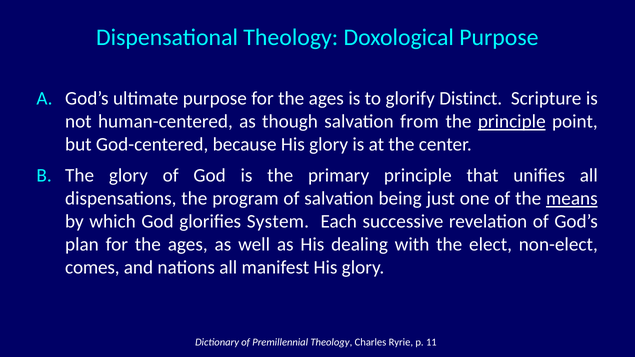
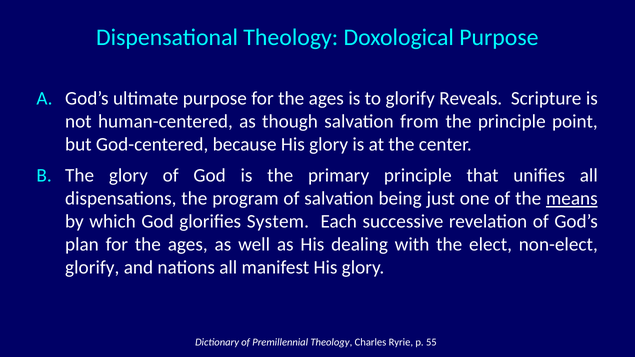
Distinct: Distinct -> Reveals
principle at (512, 122) underline: present -> none
comes at (92, 268): comes -> glorify
11: 11 -> 55
